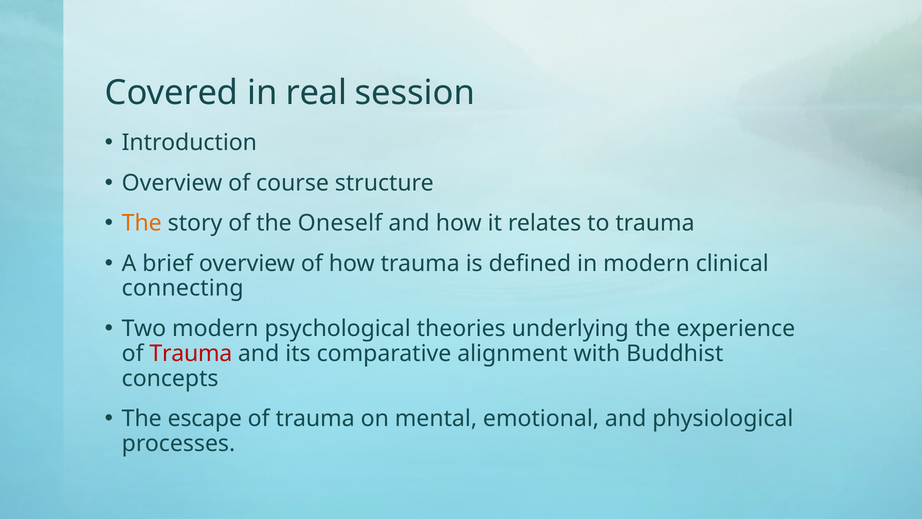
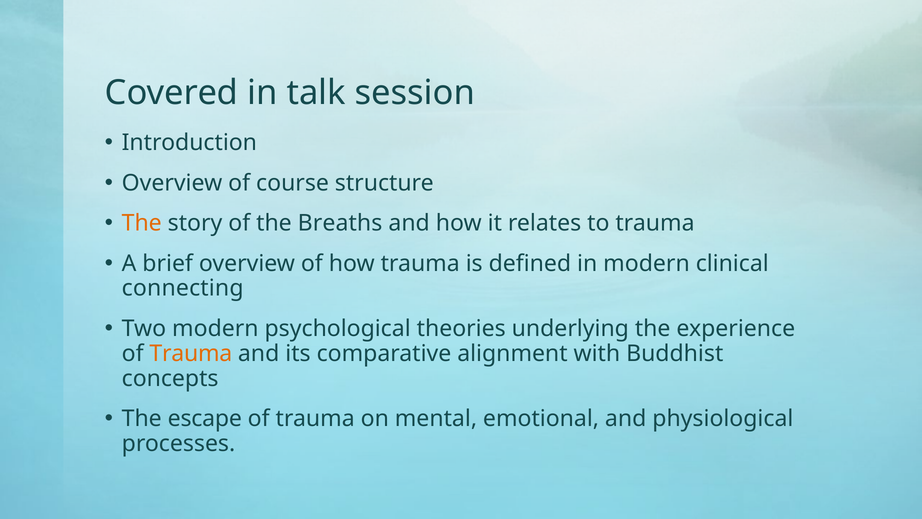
real: real -> talk
Oneself: Oneself -> Breaths
Trauma at (191, 353) colour: red -> orange
